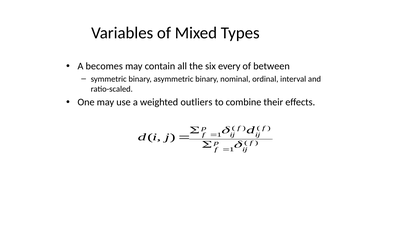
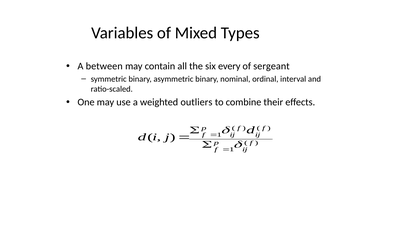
becomes: becomes -> between
between: between -> sergeant
